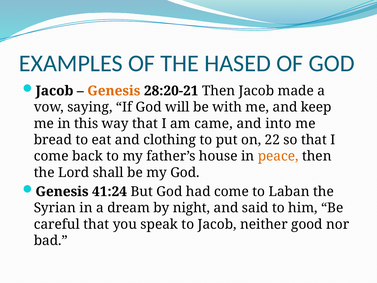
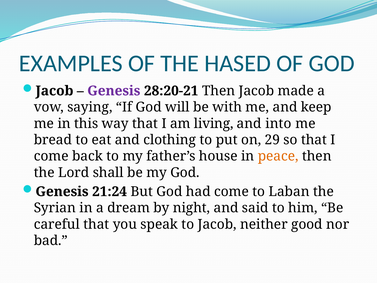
Genesis at (114, 91) colour: orange -> purple
came: came -> living
22: 22 -> 29
41:24: 41:24 -> 21:24
